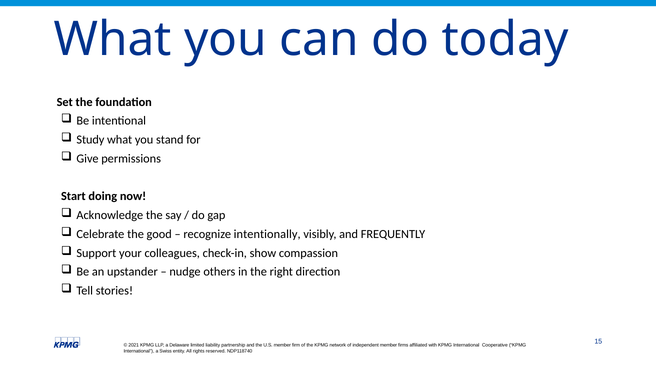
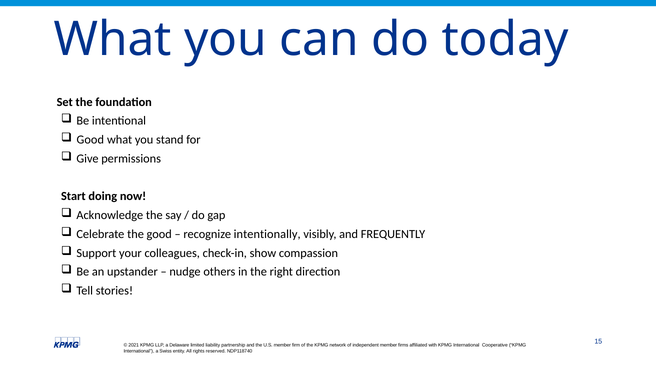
Study at (90, 140): Study -> Good
